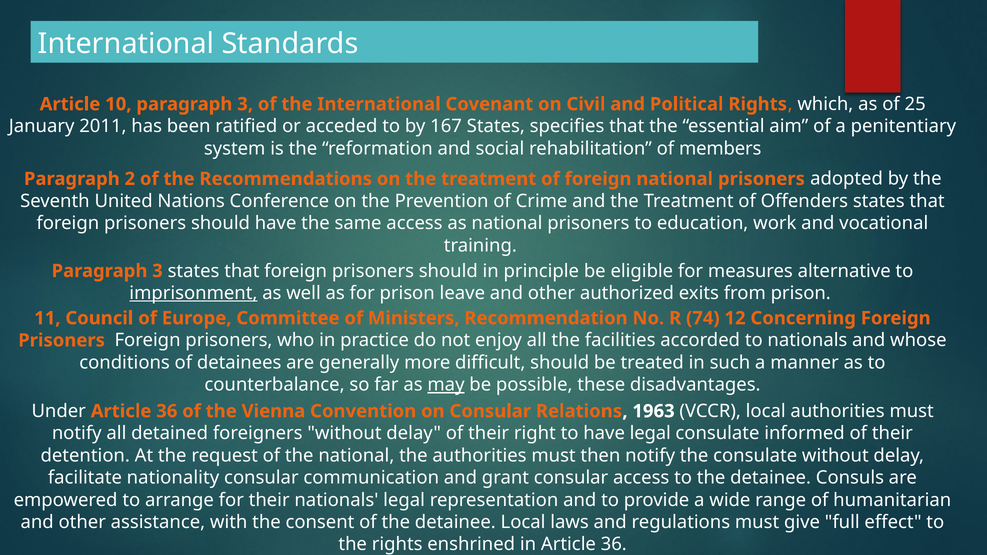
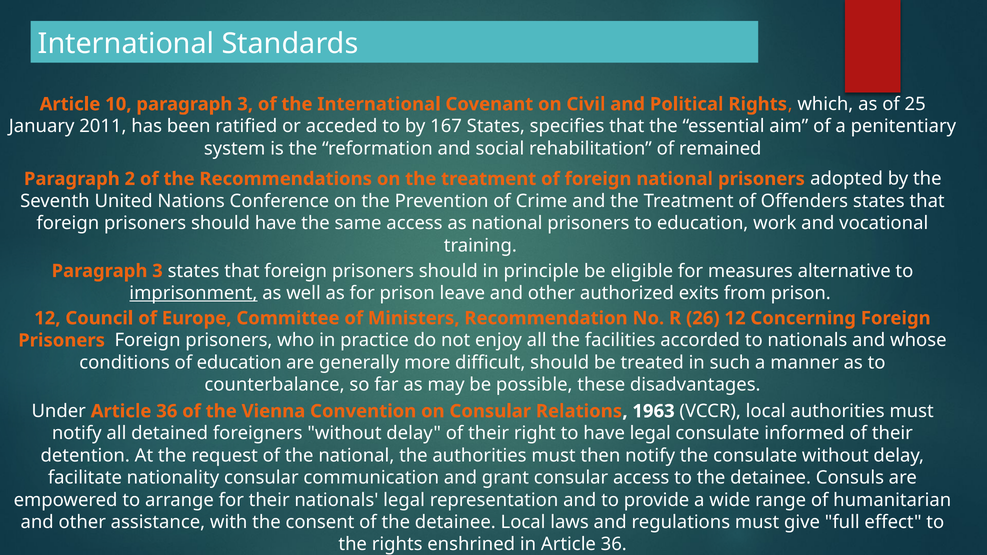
members: members -> remained
11 at (47, 318): 11 -> 12
74: 74 -> 26
of detainees: detainees -> education
may underline: present -> none
